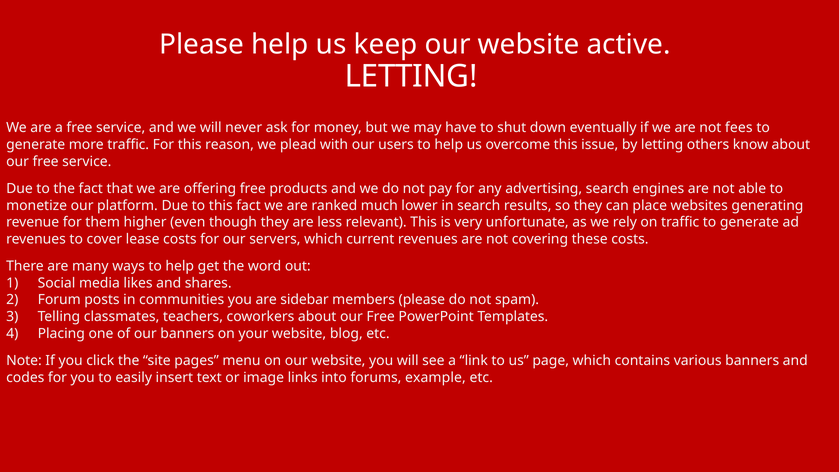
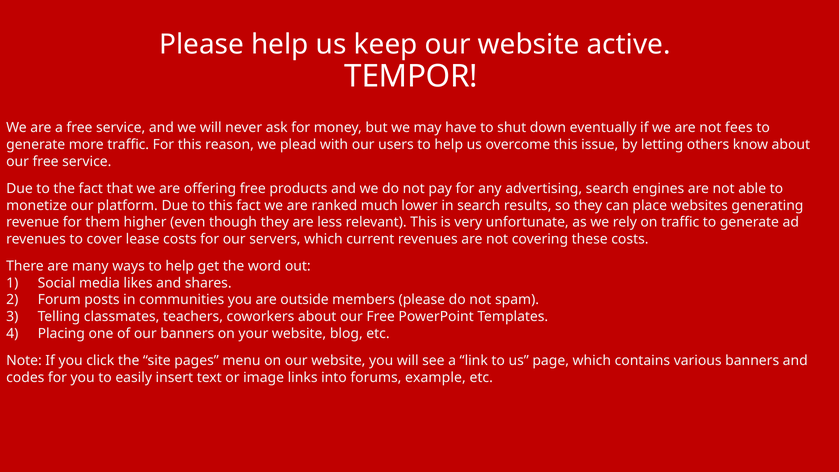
LETTING at (411, 76): LETTING -> TEMPOR
sidebar: sidebar -> outside
